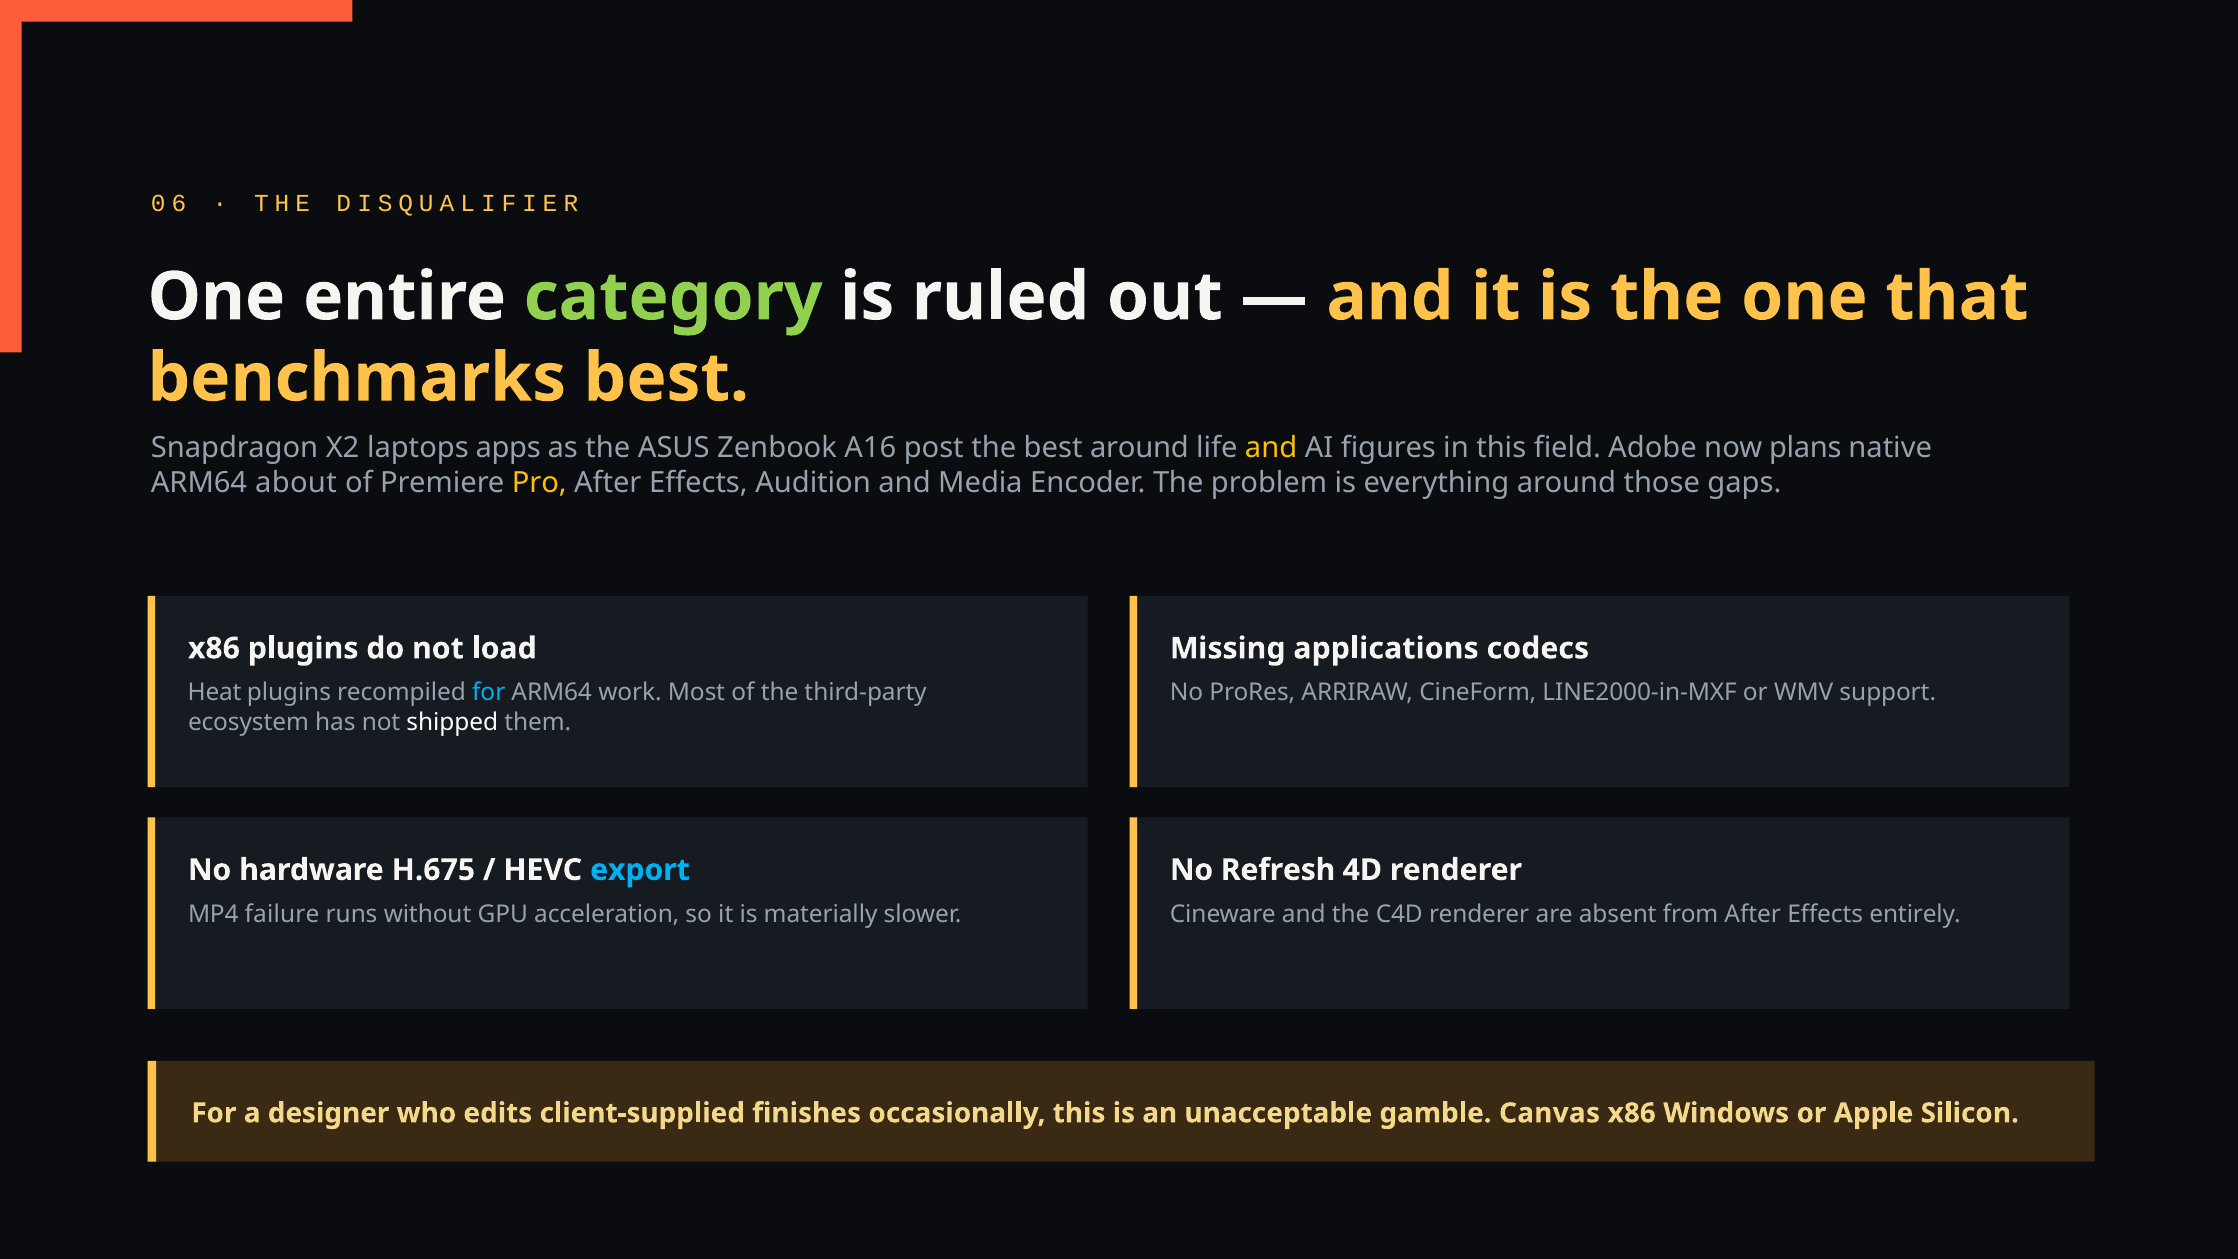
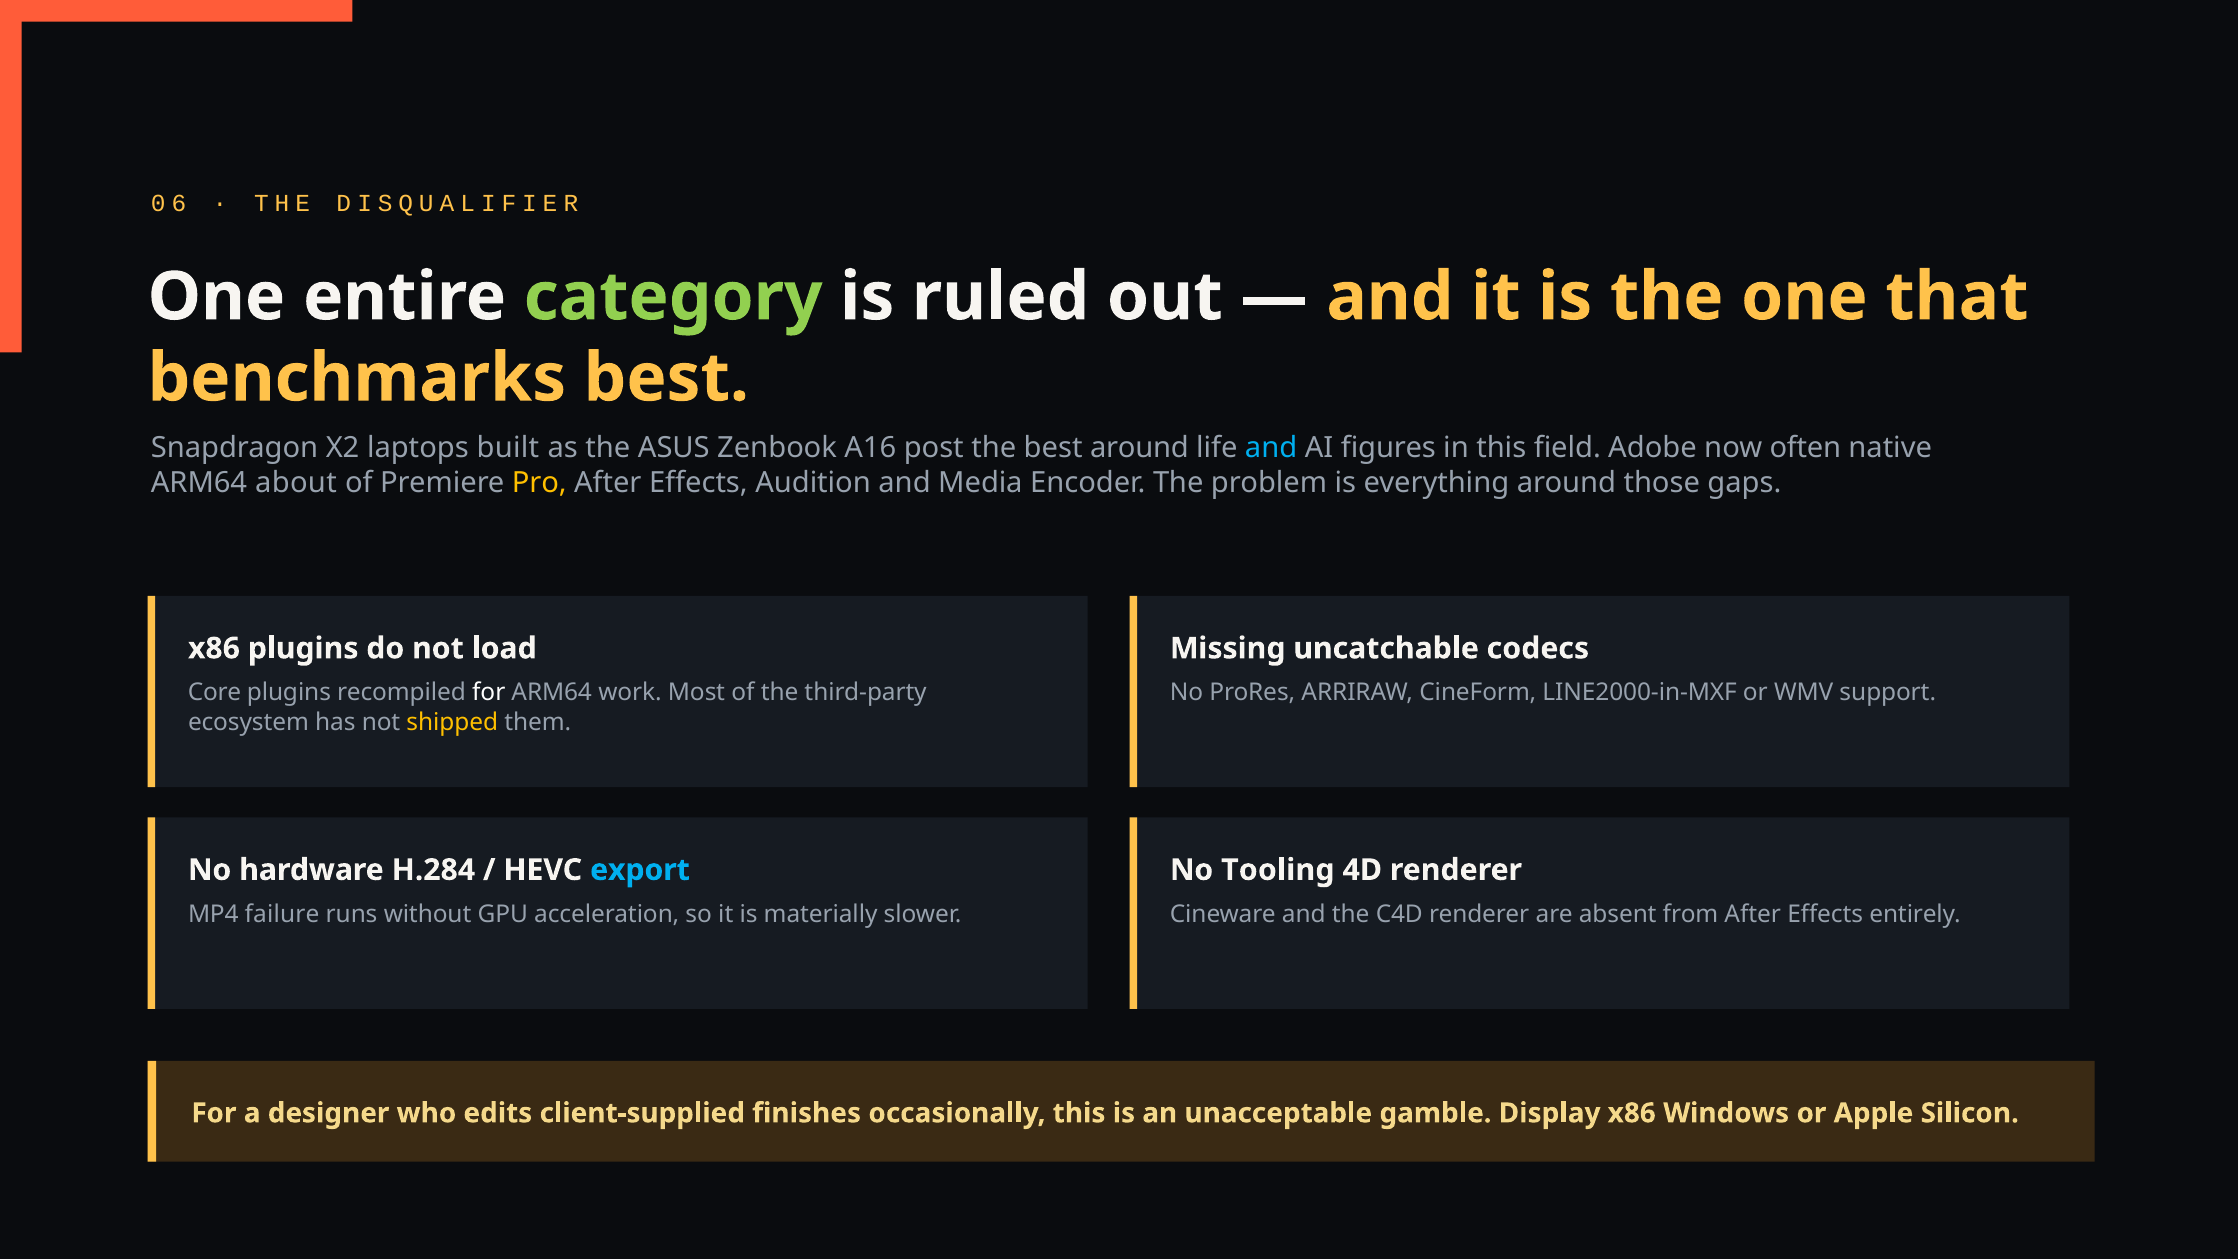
apps: apps -> built
and at (1271, 447) colour: yellow -> light blue
plans: plans -> often
applications: applications -> uncatchable
Heat: Heat -> Core
for at (489, 693) colour: light blue -> white
shipped colour: white -> yellow
H.675: H.675 -> H.284
Refresh: Refresh -> Tooling
Canvas: Canvas -> Display
